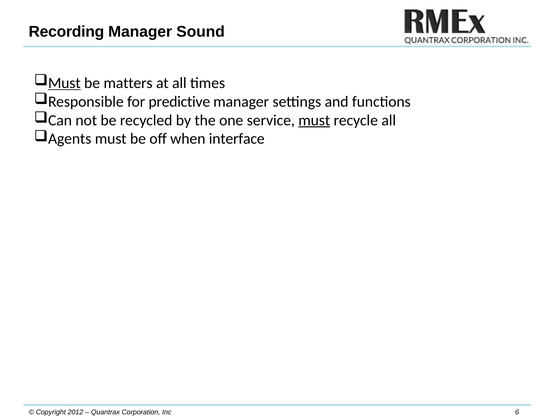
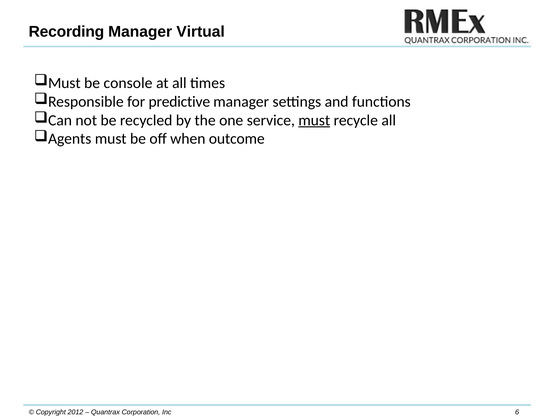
Sound: Sound -> Virtual
Must at (64, 83) underline: present -> none
matters: matters -> console
interface: interface -> outcome
